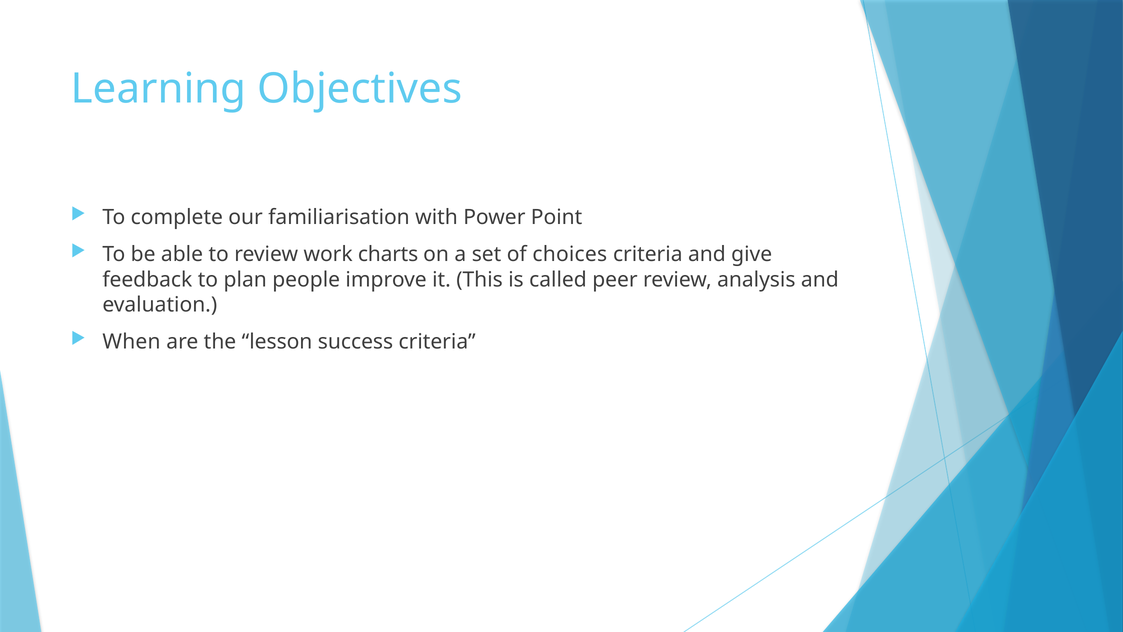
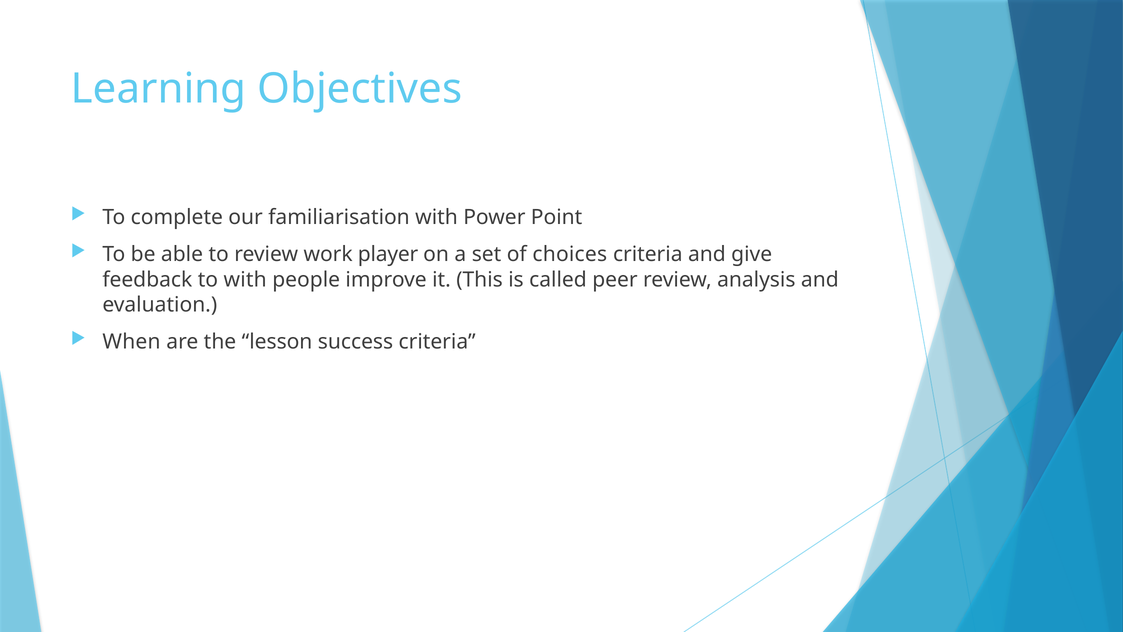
charts: charts -> player
to plan: plan -> with
